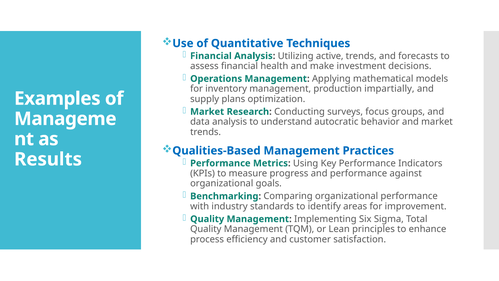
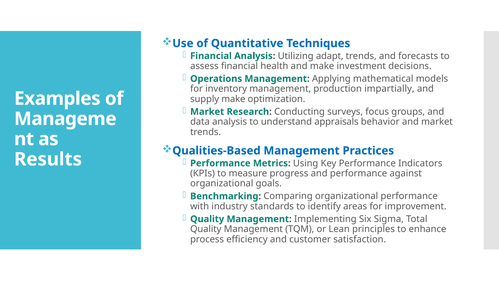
active: active -> adapt
supply plans: plans -> make
autocratic: autocratic -> appraisals
